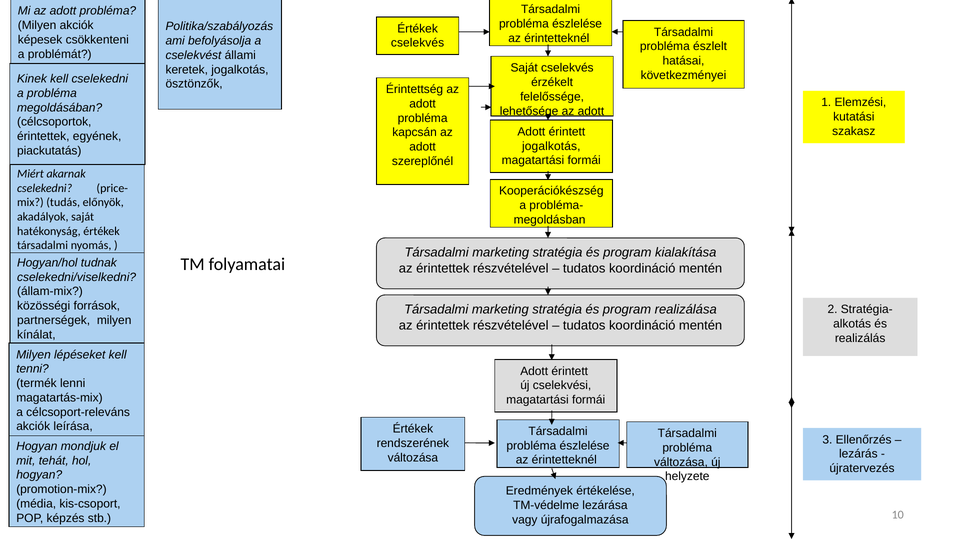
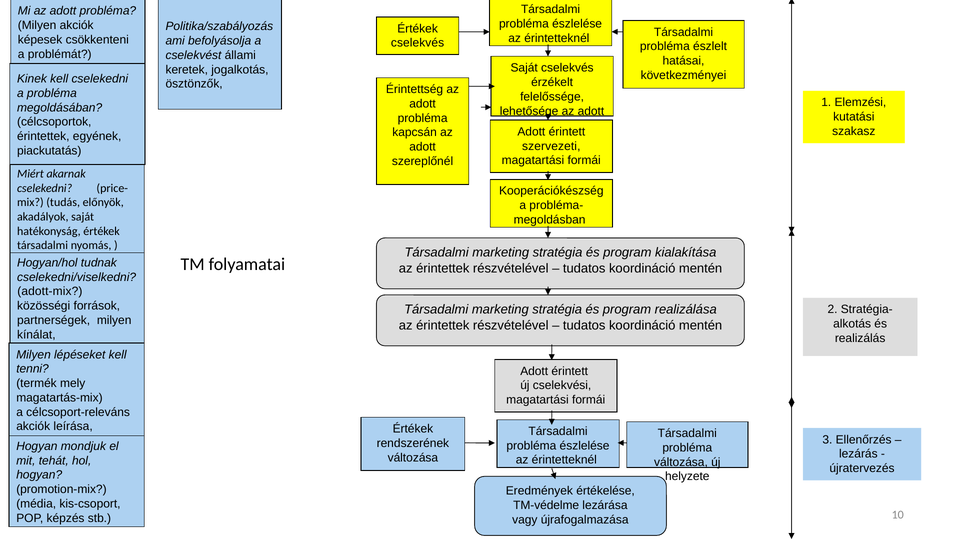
jogalkotás at (551, 146): jogalkotás -> szervezeti
állam-mix: állam-mix -> adott-mix
lenni: lenni -> mely
